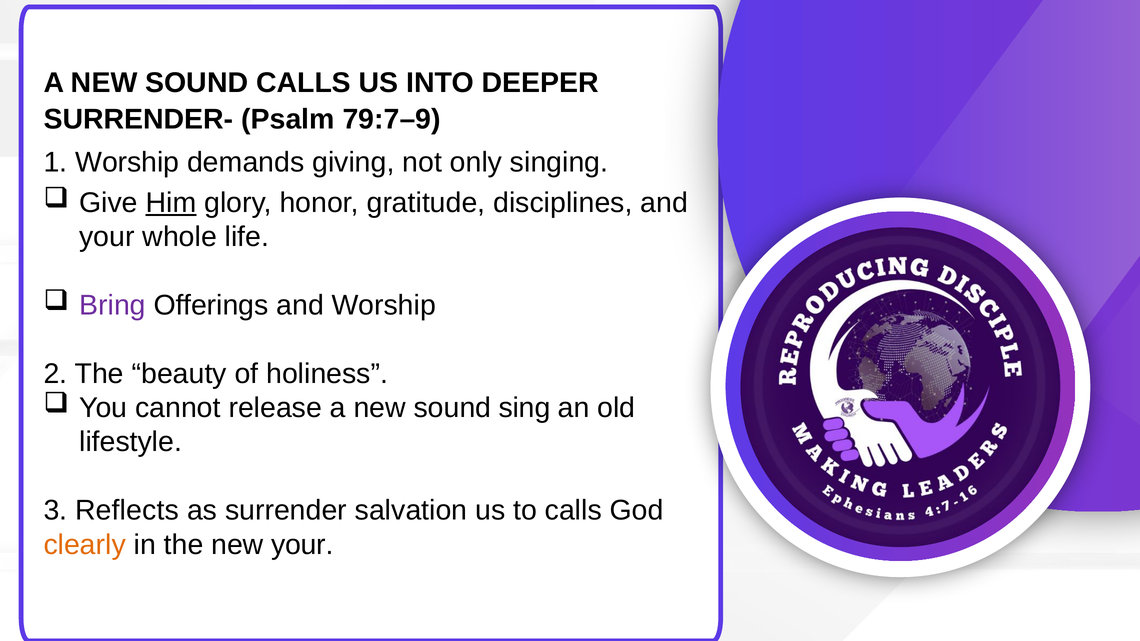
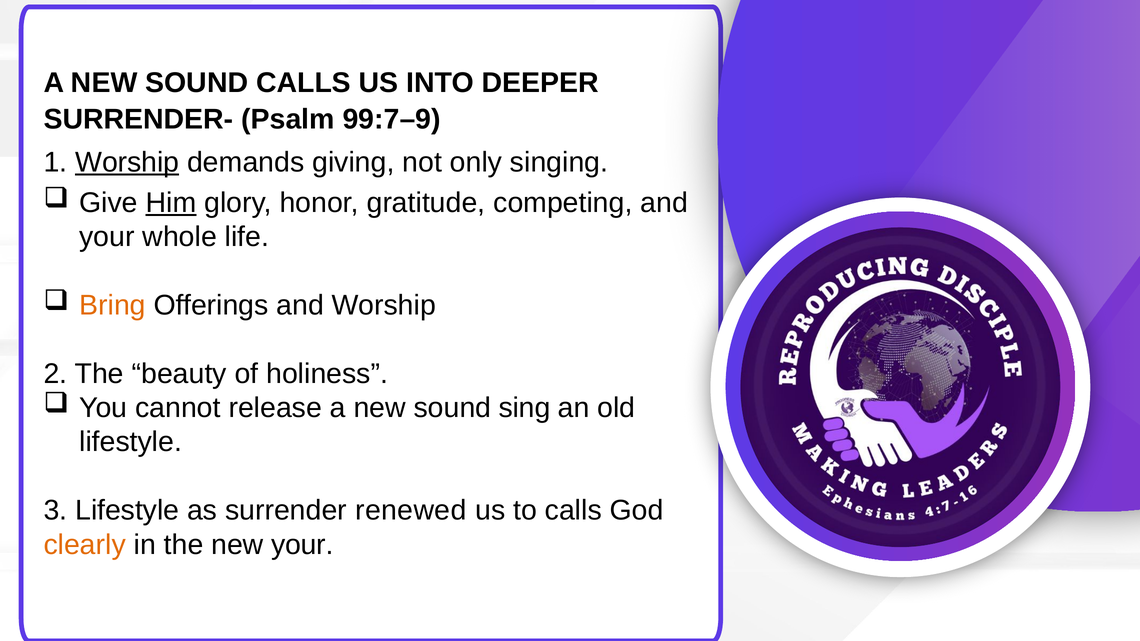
79:7–9: 79:7–9 -> 99:7–9
Worship at (127, 162) underline: none -> present
disciplines: disciplines -> competing
Bring colour: purple -> orange
3 Reflects: Reflects -> Lifestyle
salvation: salvation -> renewed
